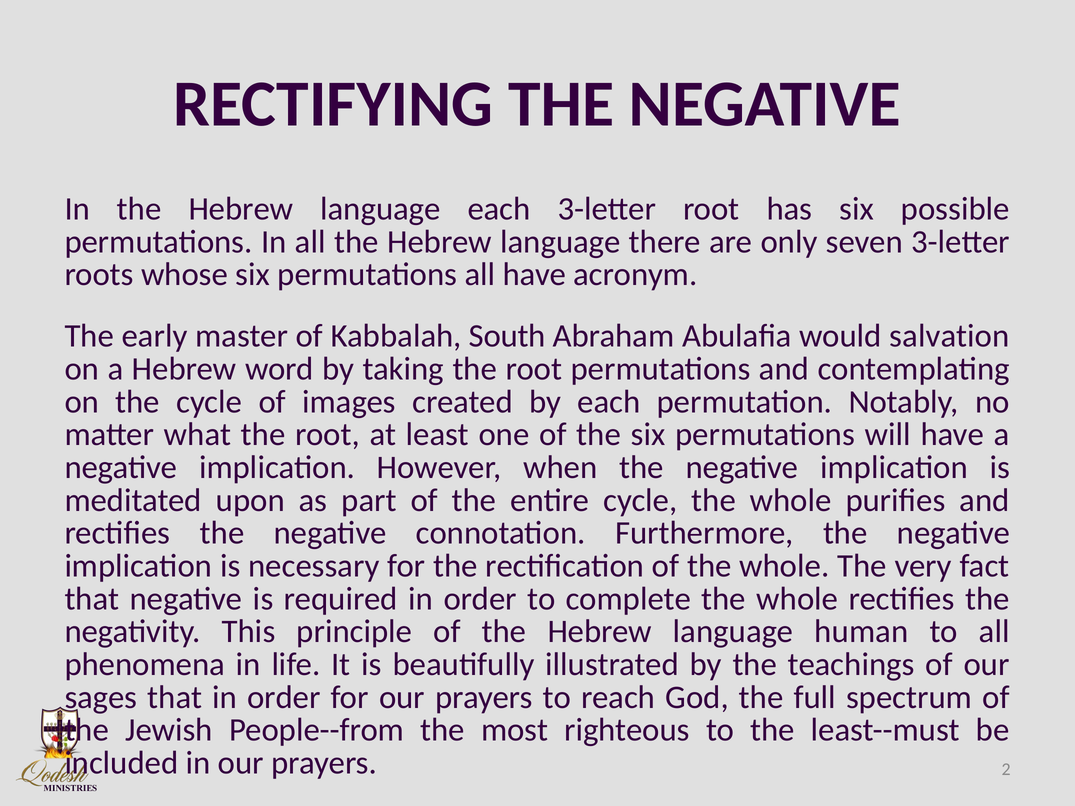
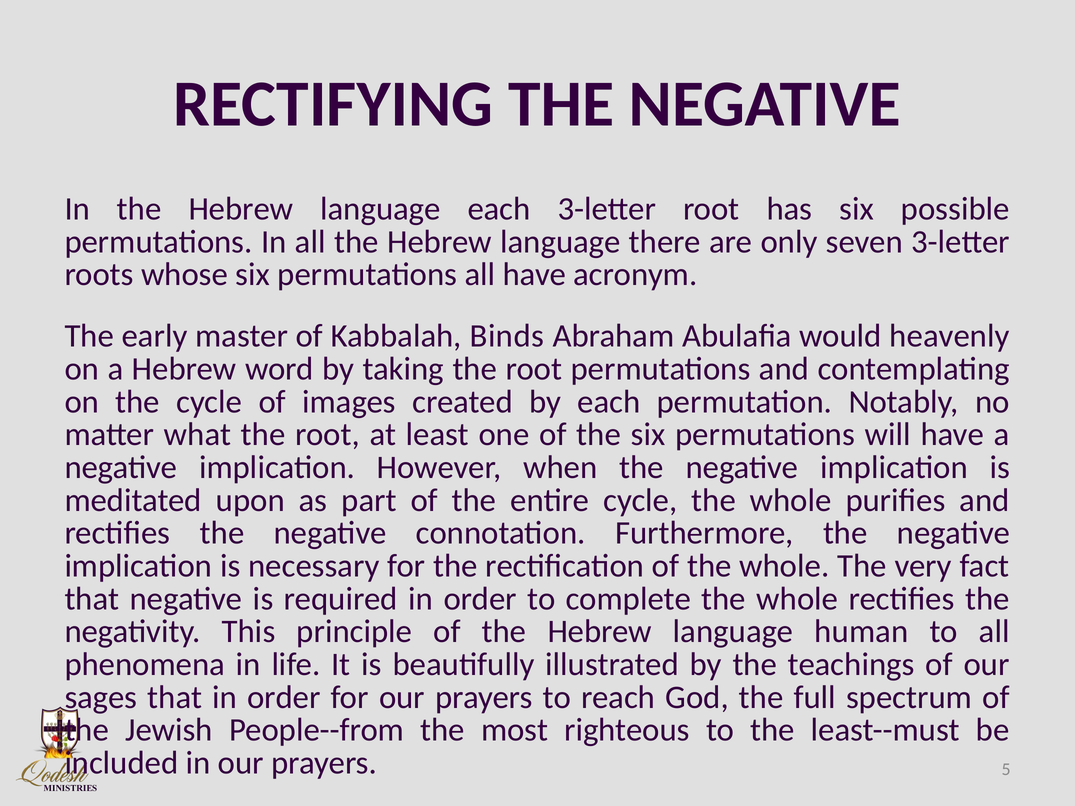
South: South -> Binds
salvation: salvation -> heavenly
2: 2 -> 5
